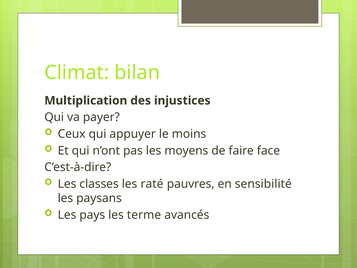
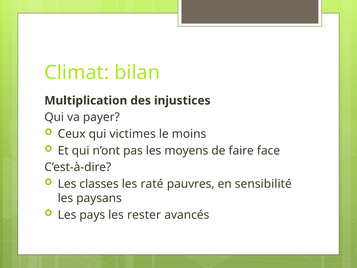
appuyer: appuyer -> victimes
terme: terme -> rester
